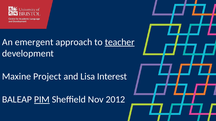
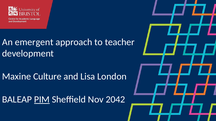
teacher underline: present -> none
Project: Project -> Culture
Interest: Interest -> London
2012: 2012 -> 2042
